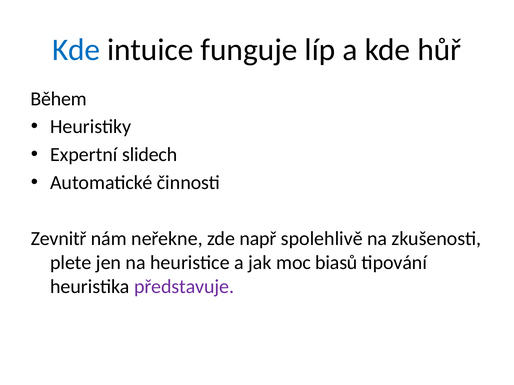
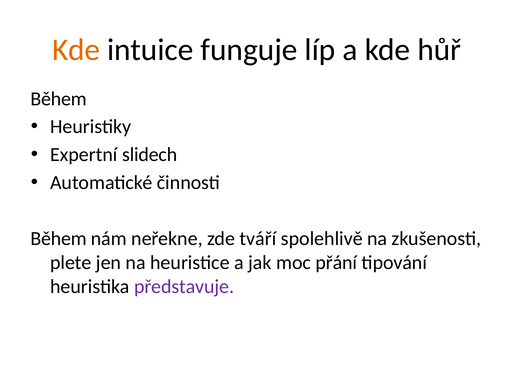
Kde at (76, 50) colour: blue -> orange
Zevnitř at (59, 239): Zevnitř -> Během
např: např -> tváří
biasů: biasů -> přání
